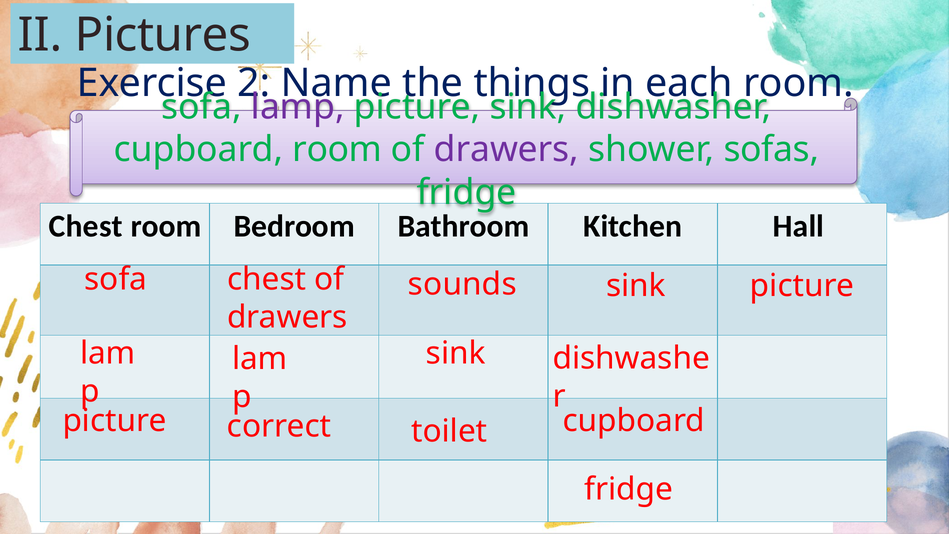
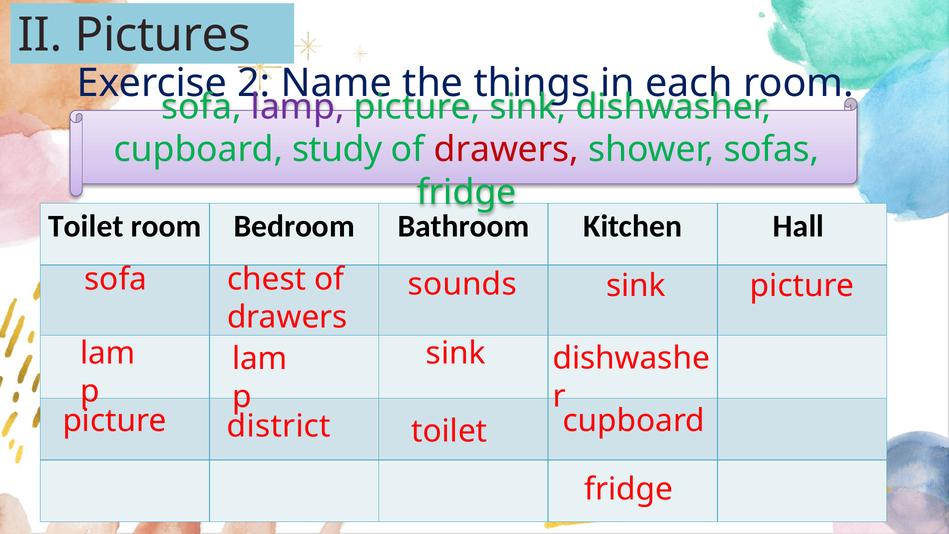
cupboard room: room -> study
drawers at (506, 149) colour: purple -> red
Chest at (86, 226): Chest -> Toilet
correct: correct -> district
